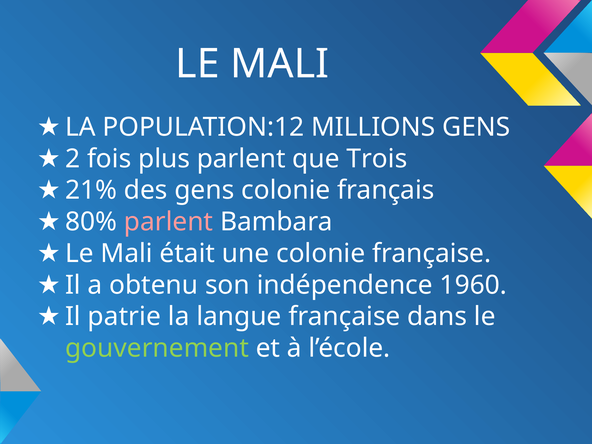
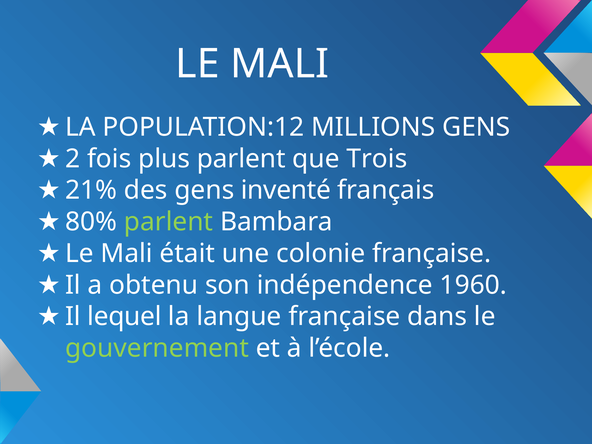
gens colonie: colonie -> inventé
parlent at (169, 222) colour: pink -> light green
patrie: patrie -> lequel
